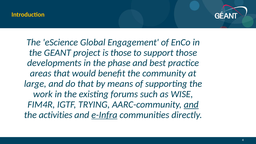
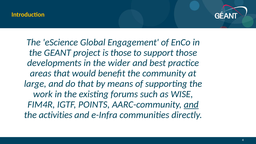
phase: phase -> wider
TRYING: TRYING -> POINTS
e-Infra underline: present -> none
